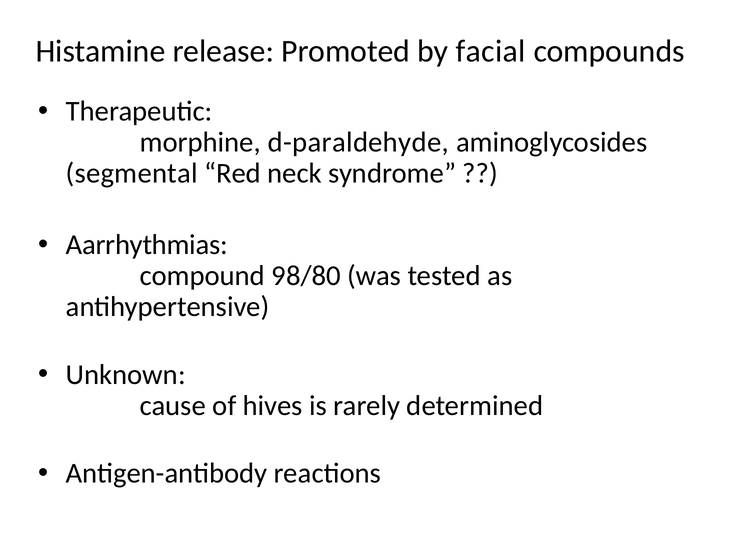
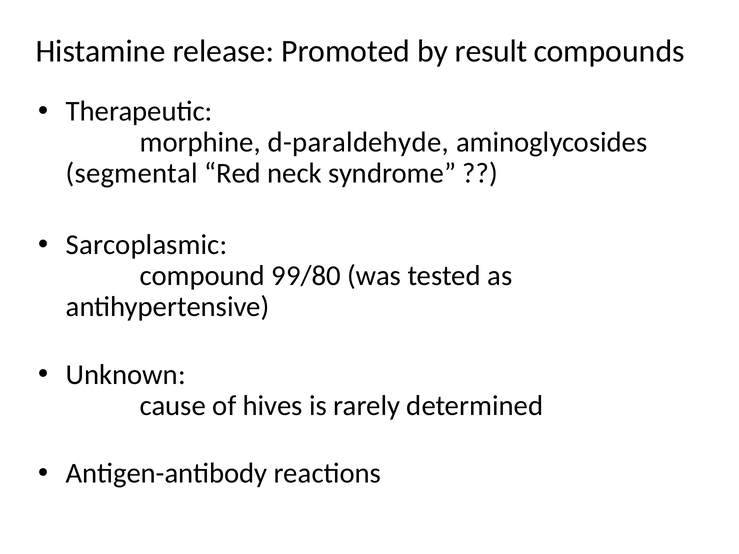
facial: facial -> result
Aarrhythmias: Aarrhythmias -> Sarcoplasmic
98/80: 98/80 -> 99/80
